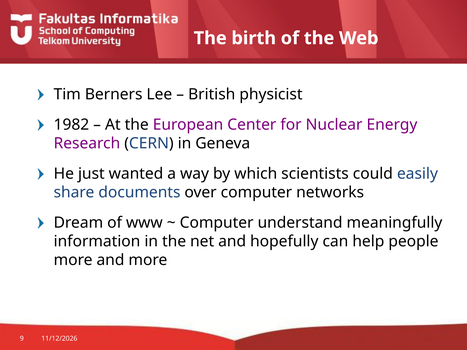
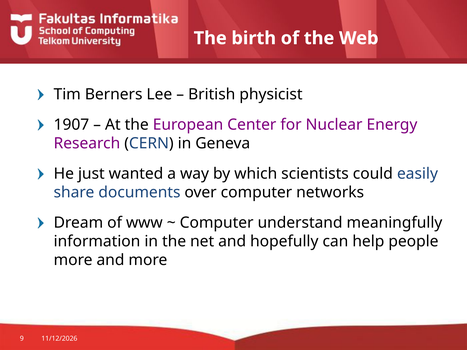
1982: 1982 -> 1907
